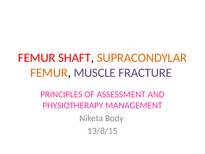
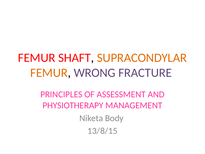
MUSCLE: MUSCLE -> WRONG
